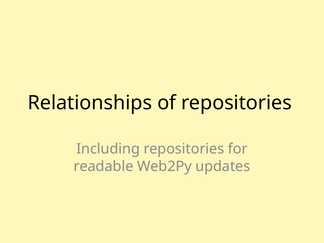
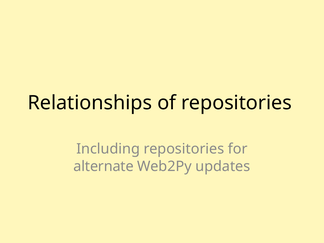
readable: readable -> alternate
